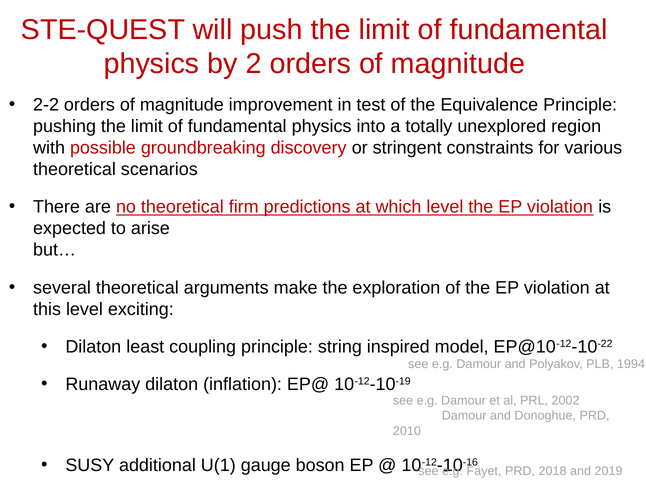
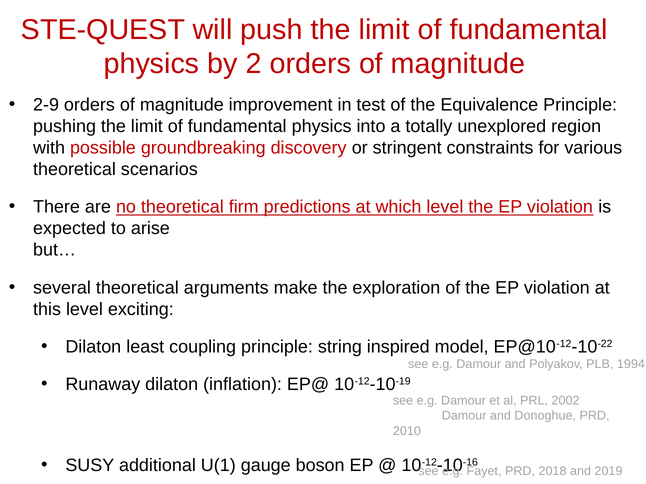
2-2: 2-2 -> 2-9
